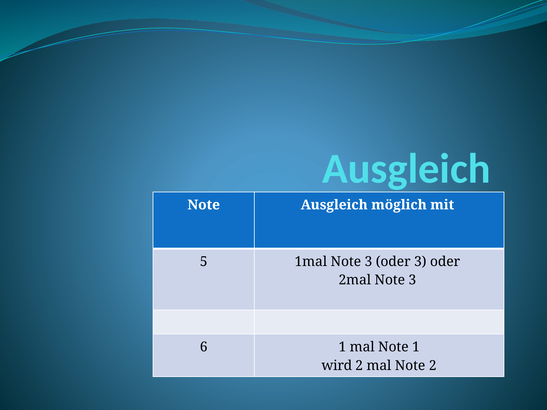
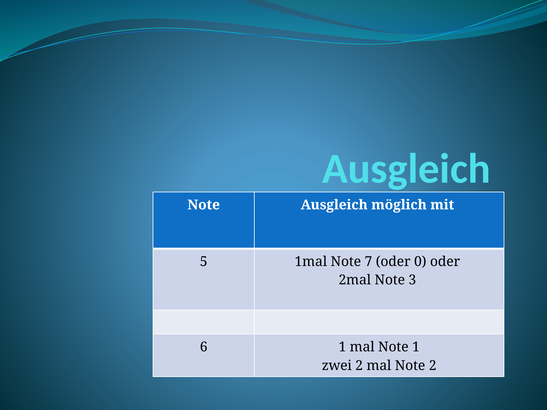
1mal Note 3: 3 -> 7
oder 3: 3 -> 0
wird: wird -> zwei
